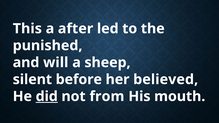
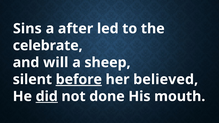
This: This -> Sins
punished: punished -> celebrate
before underline: none -> present
from: from -> done
